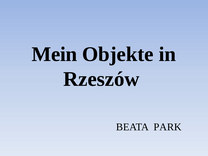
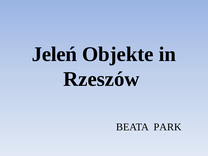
Mein: Mein -> Jeleń
